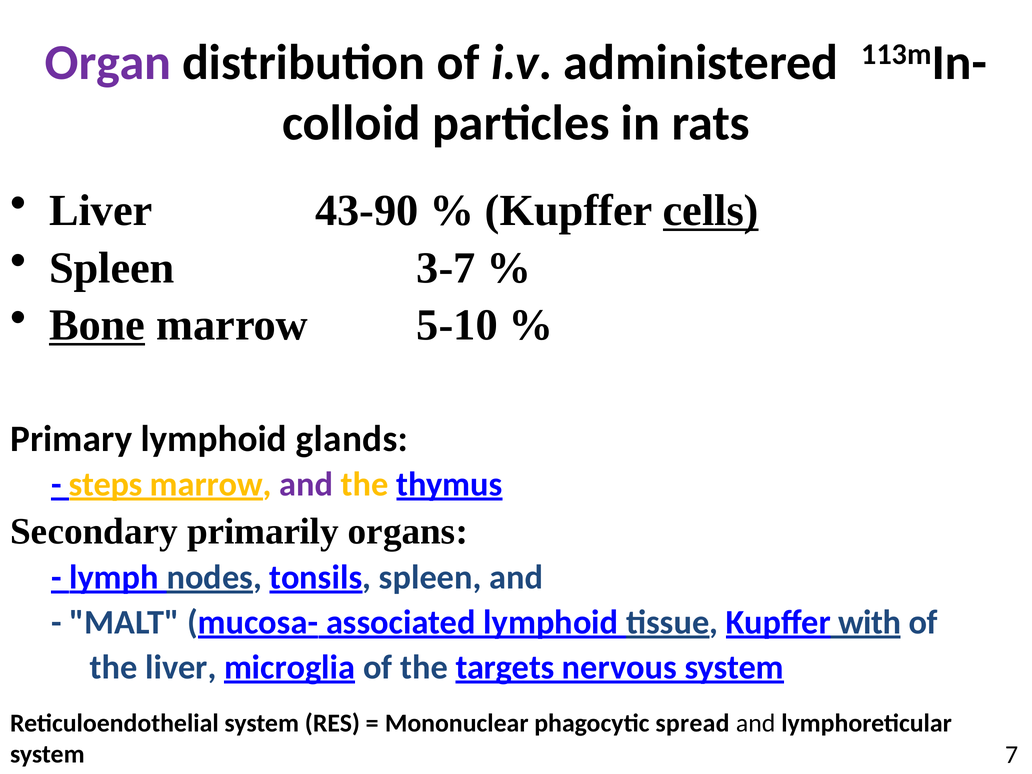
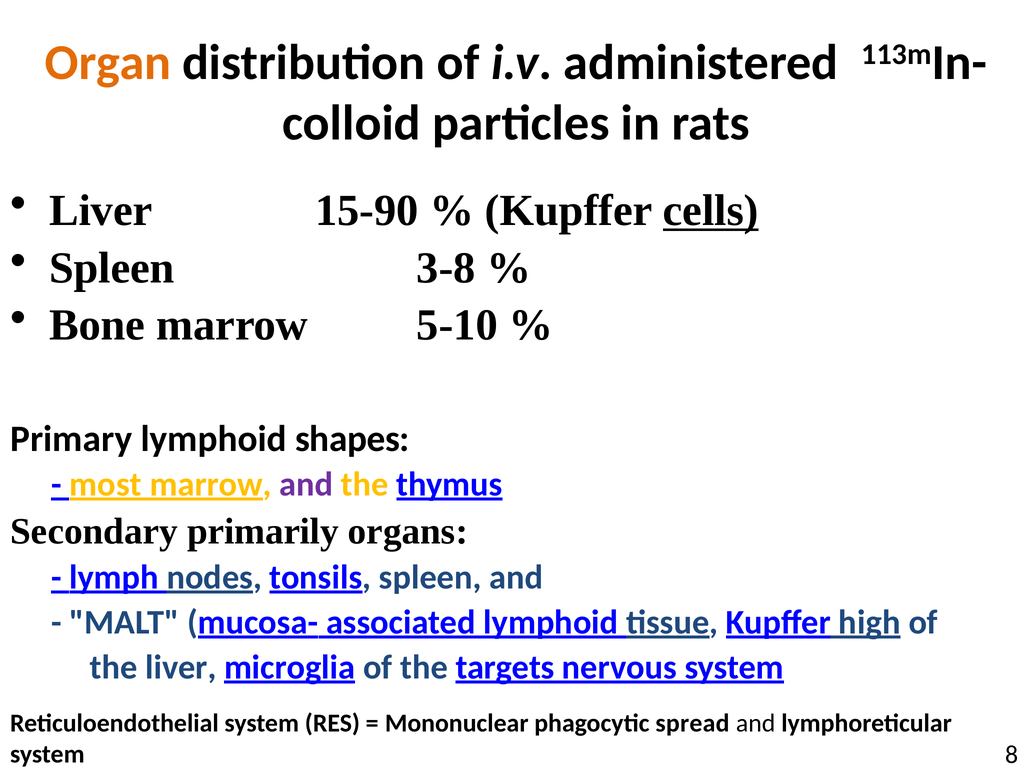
Organ colour: purple -> orange
43-90: 43-90 -> 15-90
3-7: 3-7 -> 3-8
Bone underline: present -> none
glands: glands -> shapes
steps: steps -> most
with: with -> high
7: 7 -> 8
